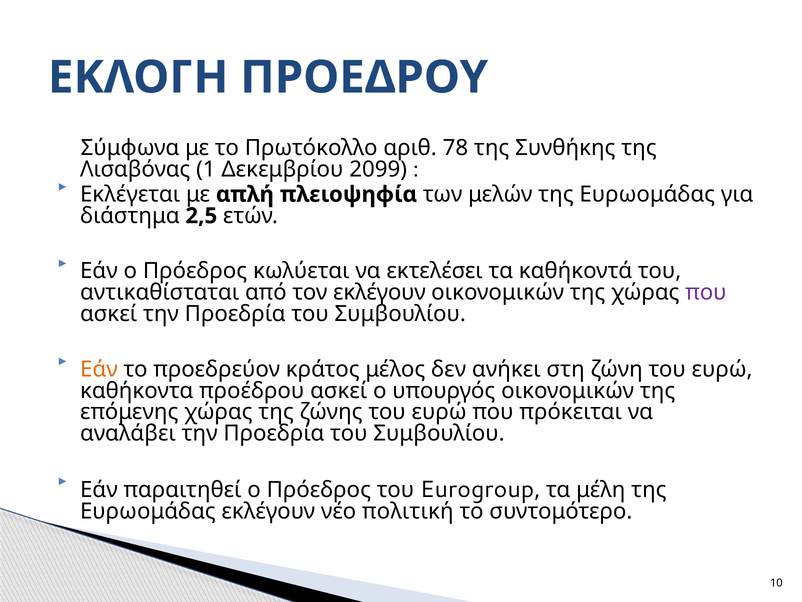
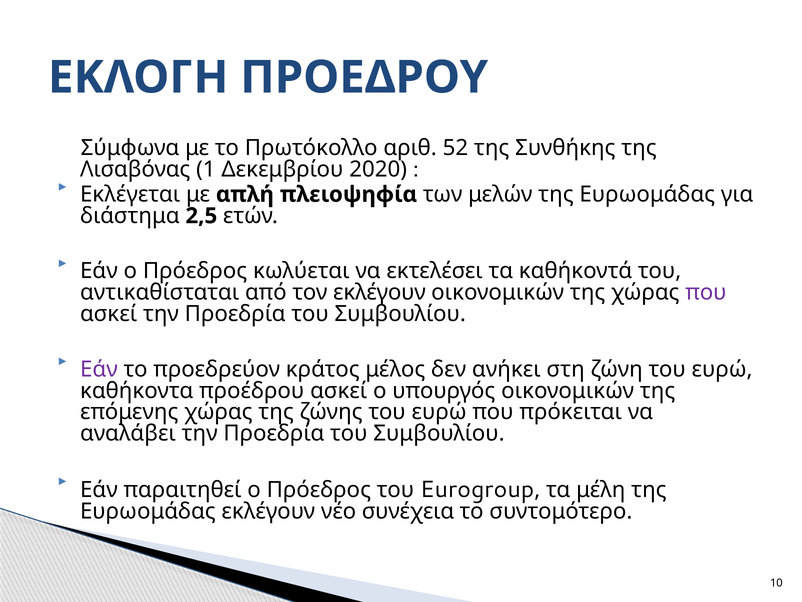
78: 78 -> 52
2099: 2099 -> 2020
Εάν at (99, 369) colour: orange -> purple
πολιτική: πολιτική -> συνέχεια
